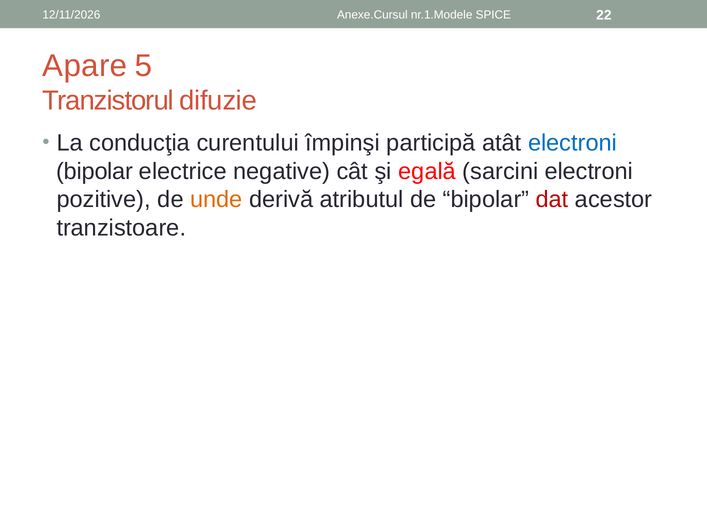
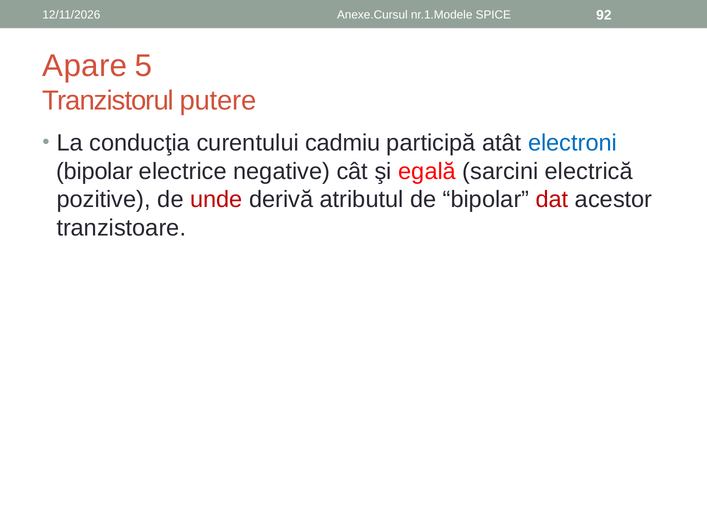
22: 22 -> 92
difuzie: difuzie -> putere
împinşi: împinşi -> cadmiu
sarcini electroni: electroni -> electrică
unde colour: orange -> red
